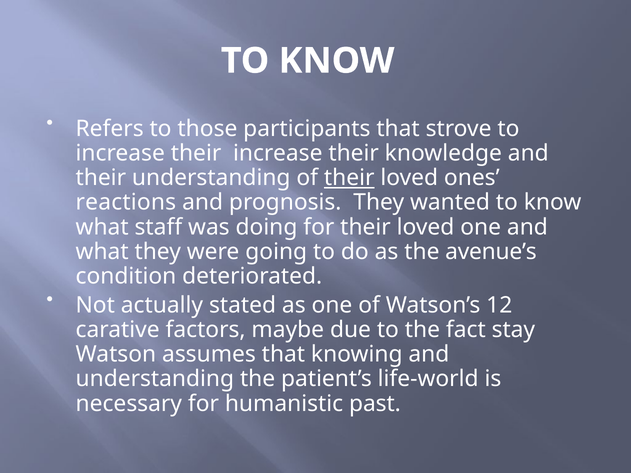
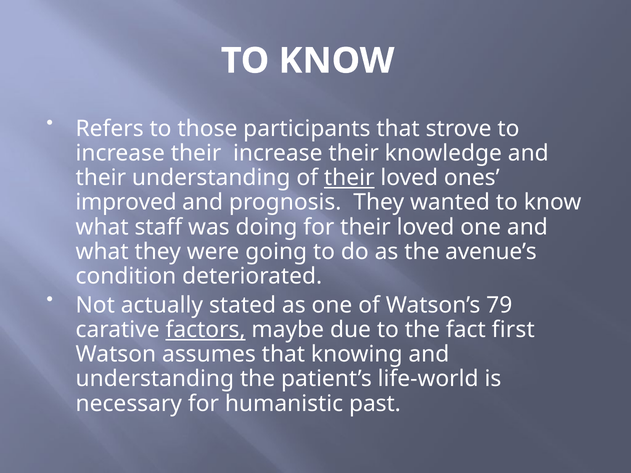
reactions: reactions -> improved
12: 12 -> 79
factors underline: none -> present
stay: stay -> first
